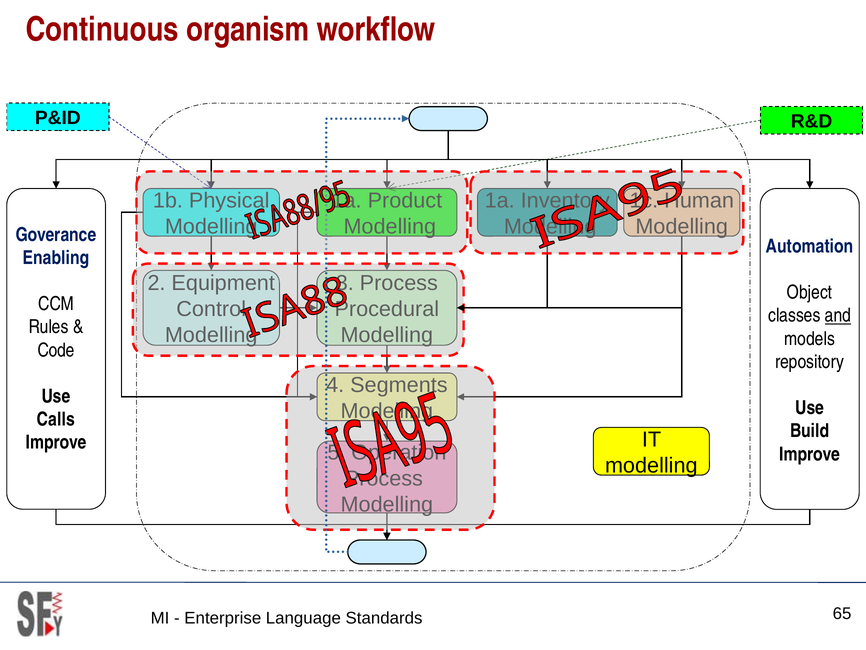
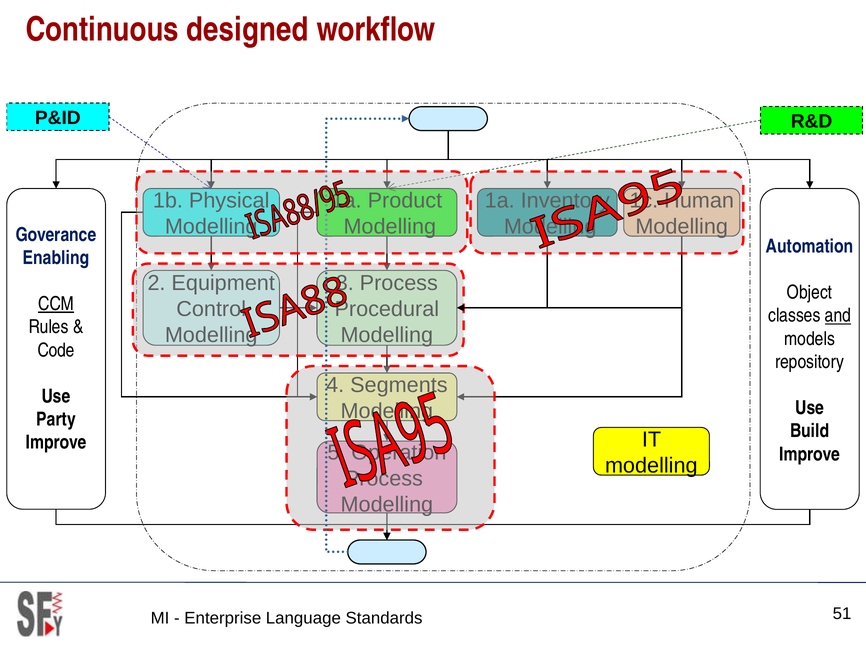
organism: organism -> designed
CCM underline: none -> present
Calls: Calls -> Party
65: 65 -> 51
